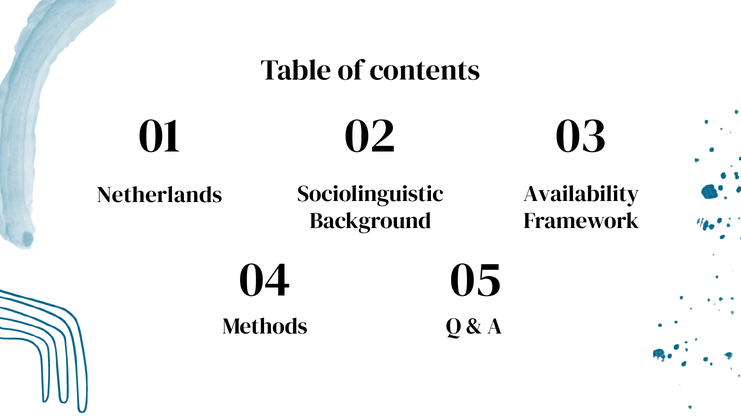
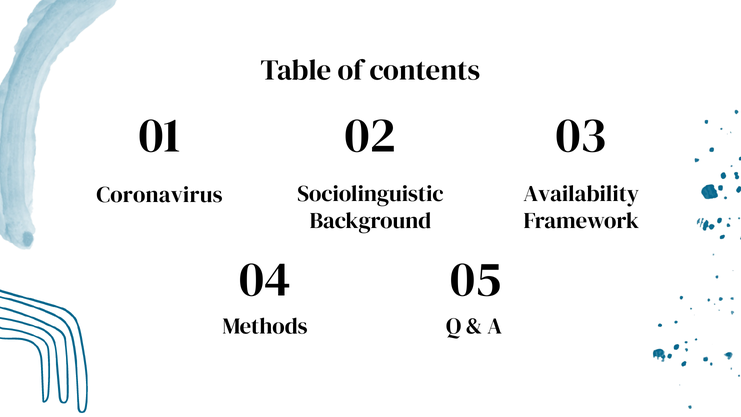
Netherlands: Netherlands -> Coronavirus
